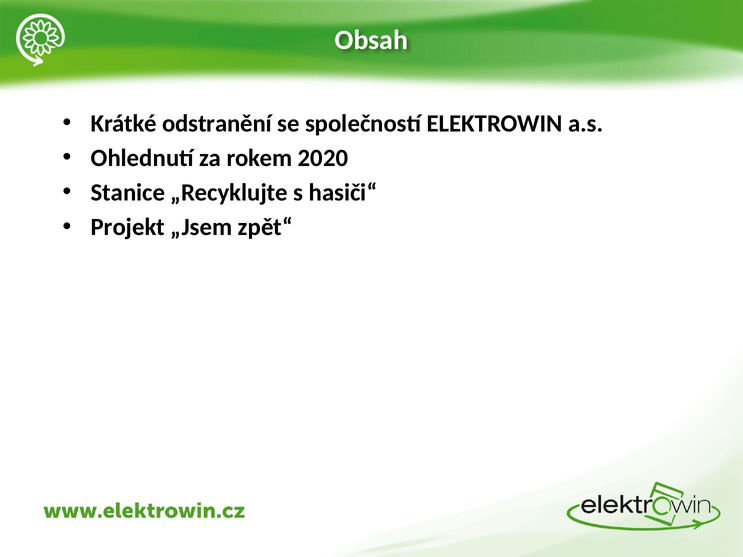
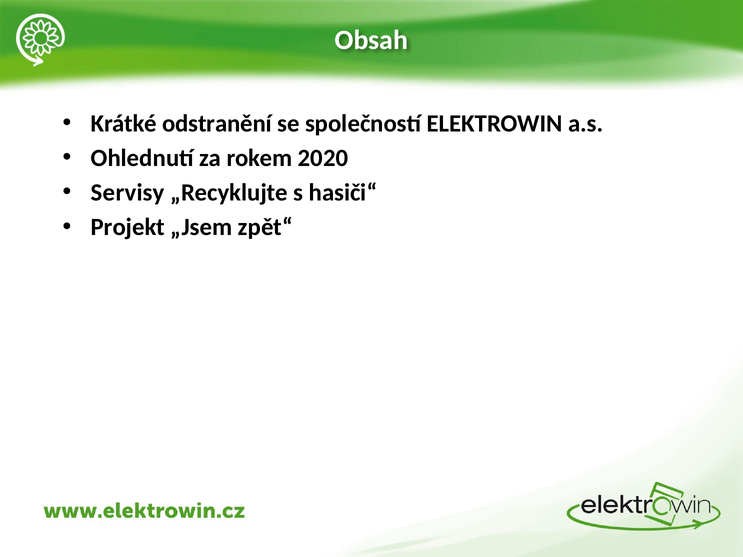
Stanice: Stanice -> Servisy
